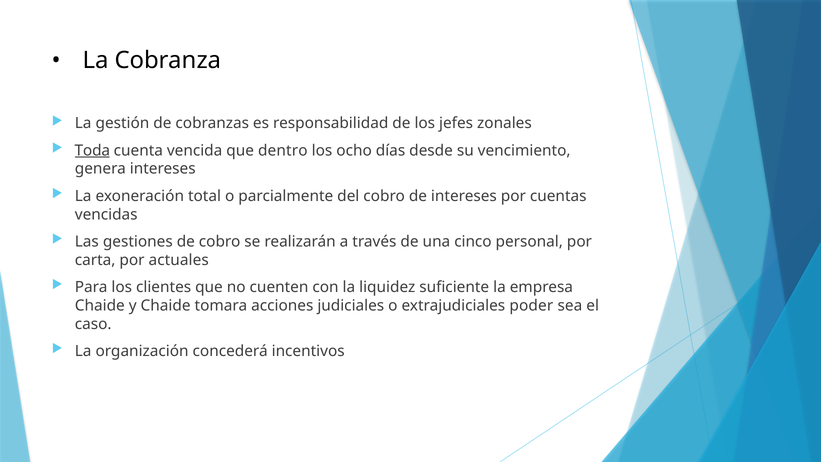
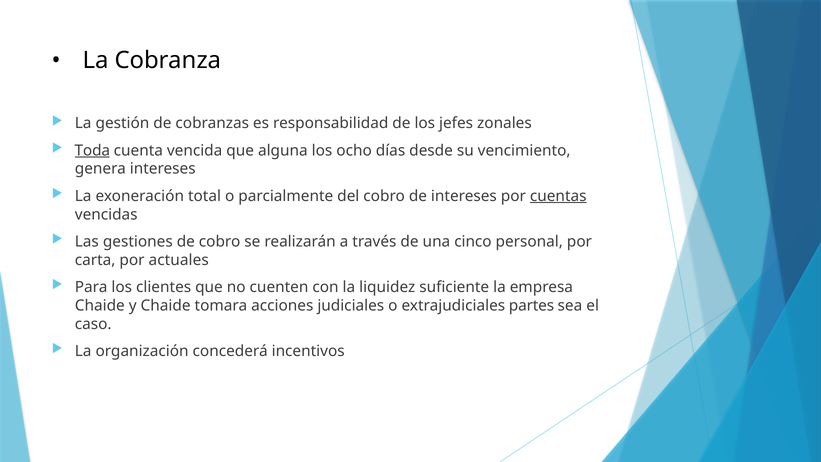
dentro: dentro -> alguna
cuentas underline: none -> present
poder: poder -> partes
